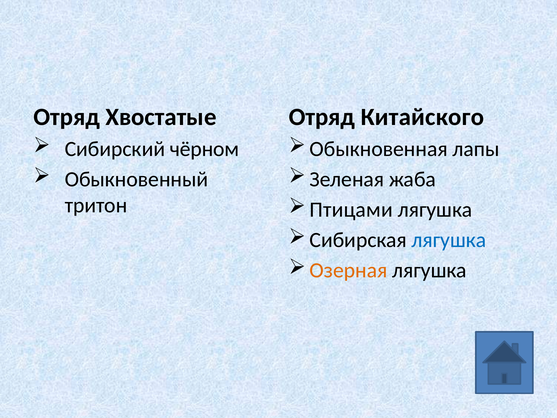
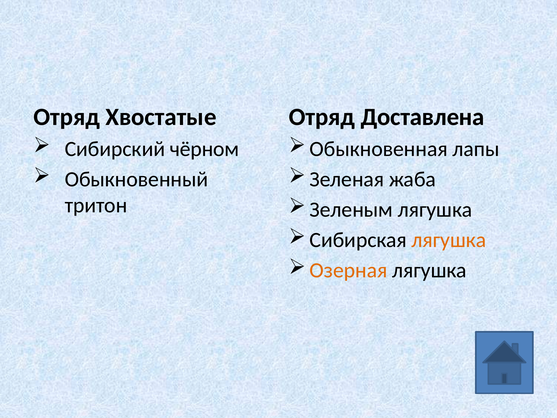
Китайского: Китайского -> Доставлена
Птицами: Птицами -> Зеленым
лягушка at (449, 240) colour: blue -> orange
